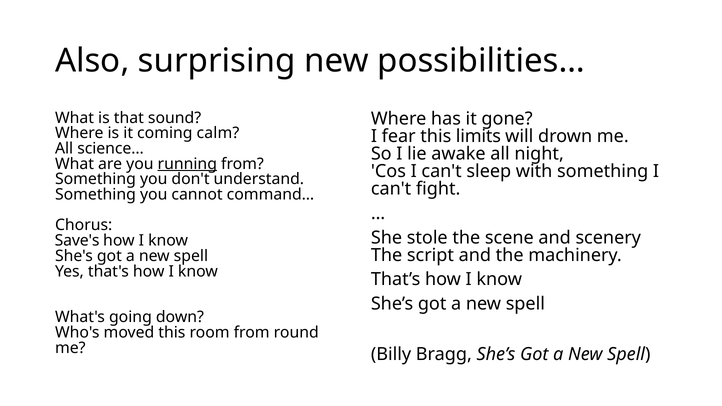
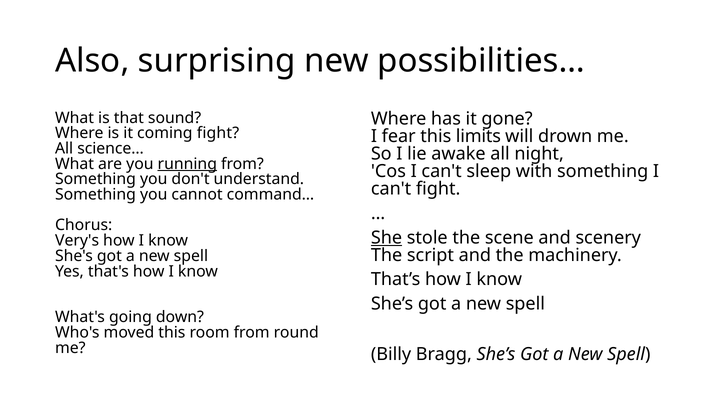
coming calm: calm -> fight
She underline: none -> present
Save's: Save's -> Very's
